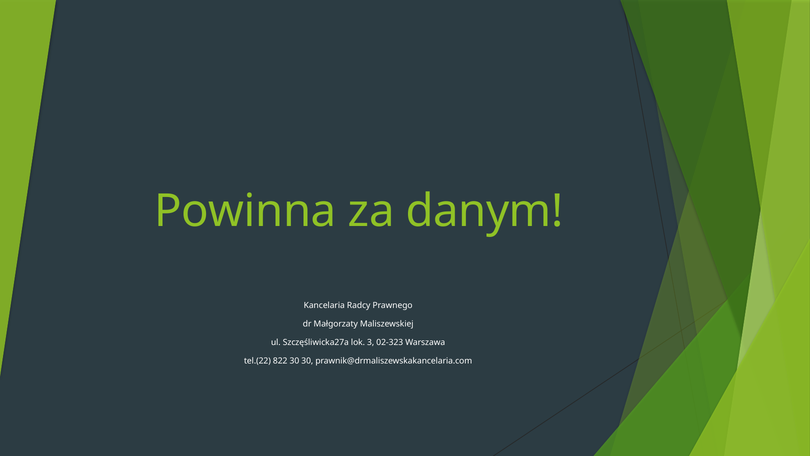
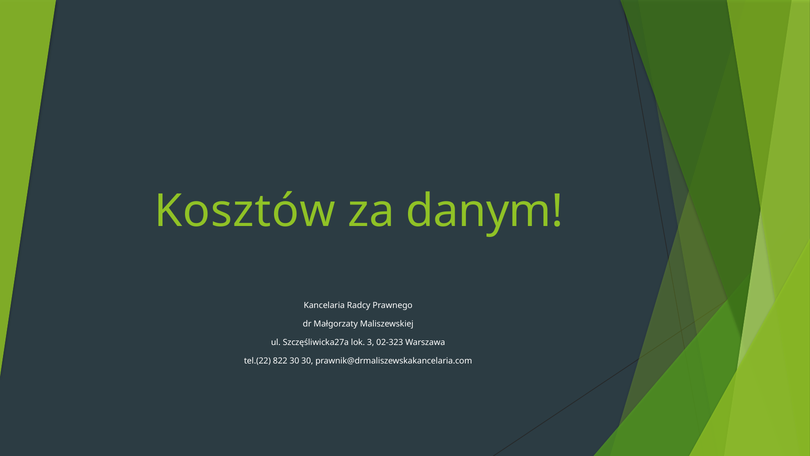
Powinna: Powinna -> Kosztów
